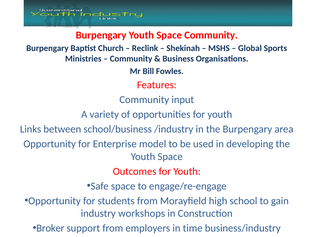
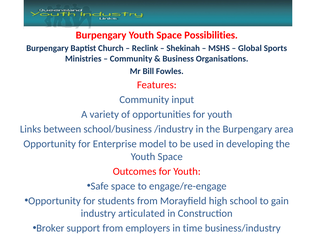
Space Community: Community -> Possibilities
workshops: workshops -> articulated
